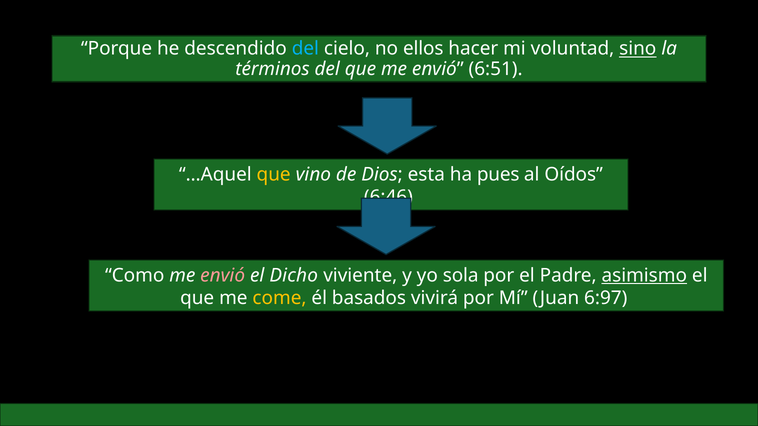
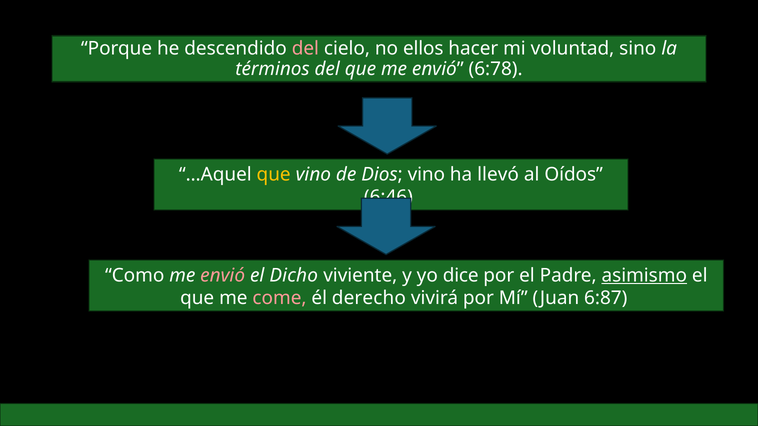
del at (305, 49) colour: light blue -> pink
sino underline: present -> none
6:51: 6:51 -> 6:78
Dios esta: esta -> vino
pues: pues -> llevó
sola: sola -> dice
come colour: yellow -> pink
basados: basados -> derecho
6:97: 6:97 -> 6:87
